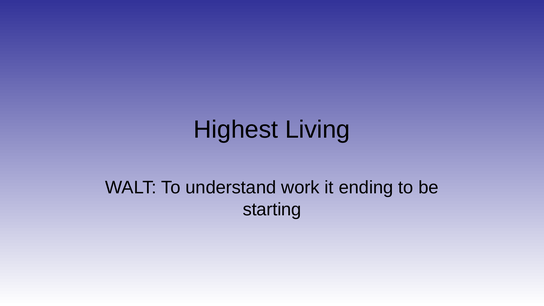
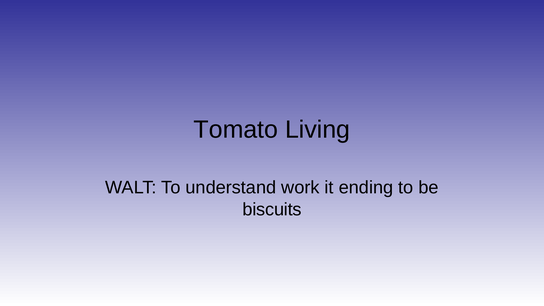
Highest: Highest -> Tomato
starting: starting -> biscuits
